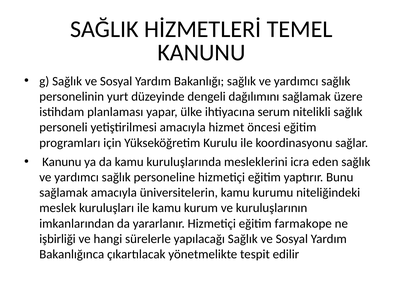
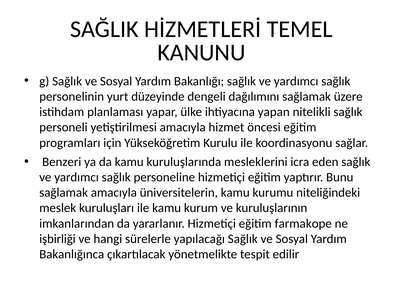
serum: serum -> yapan
Kanunu at (62, 162): Kanunu -> Benzeri
